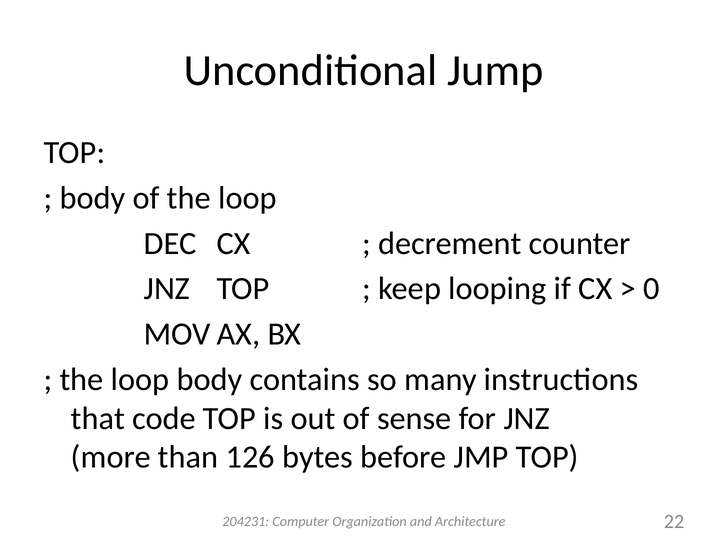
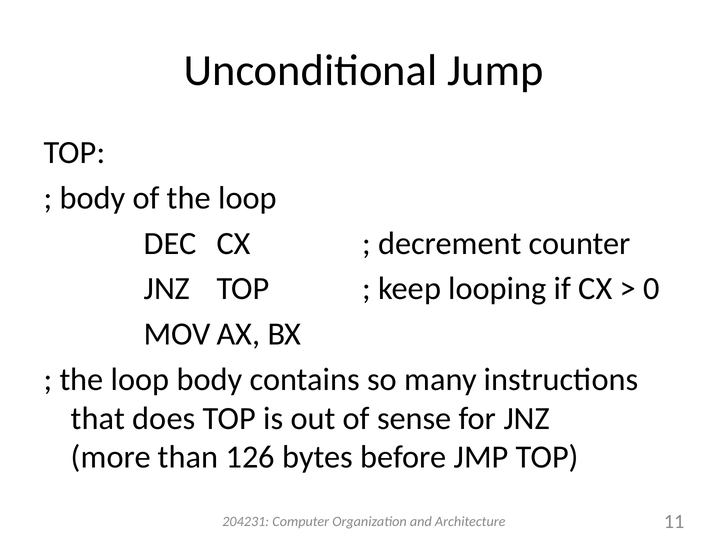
code: code -> does
22: 22 -> 11
